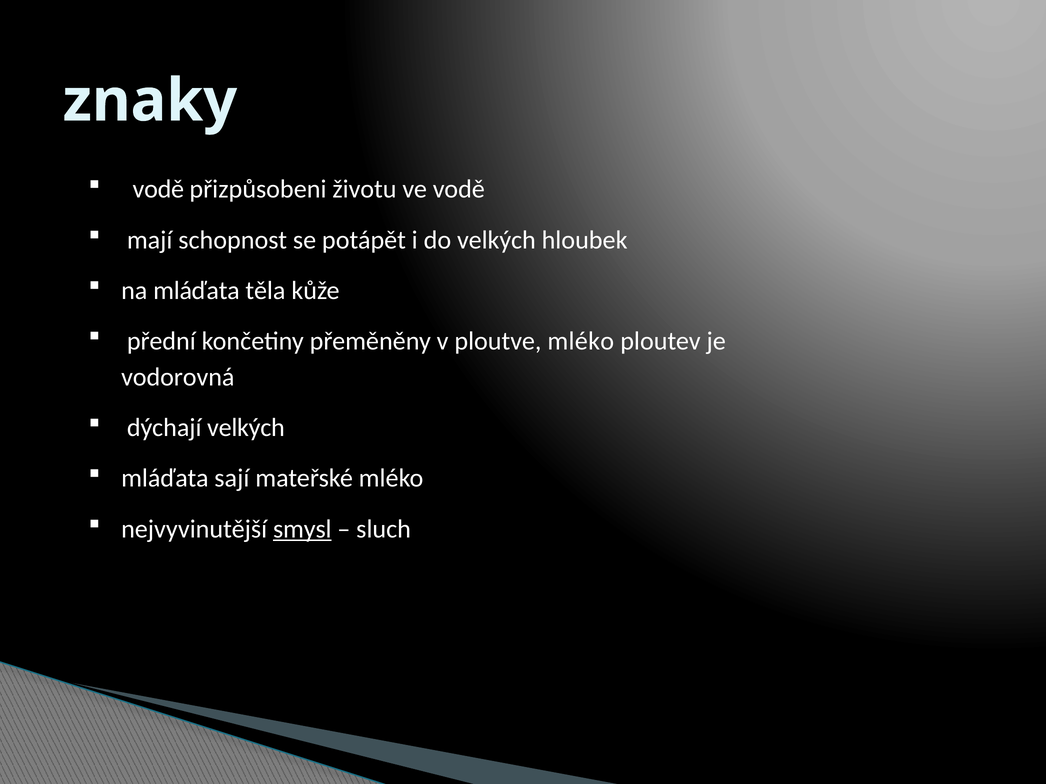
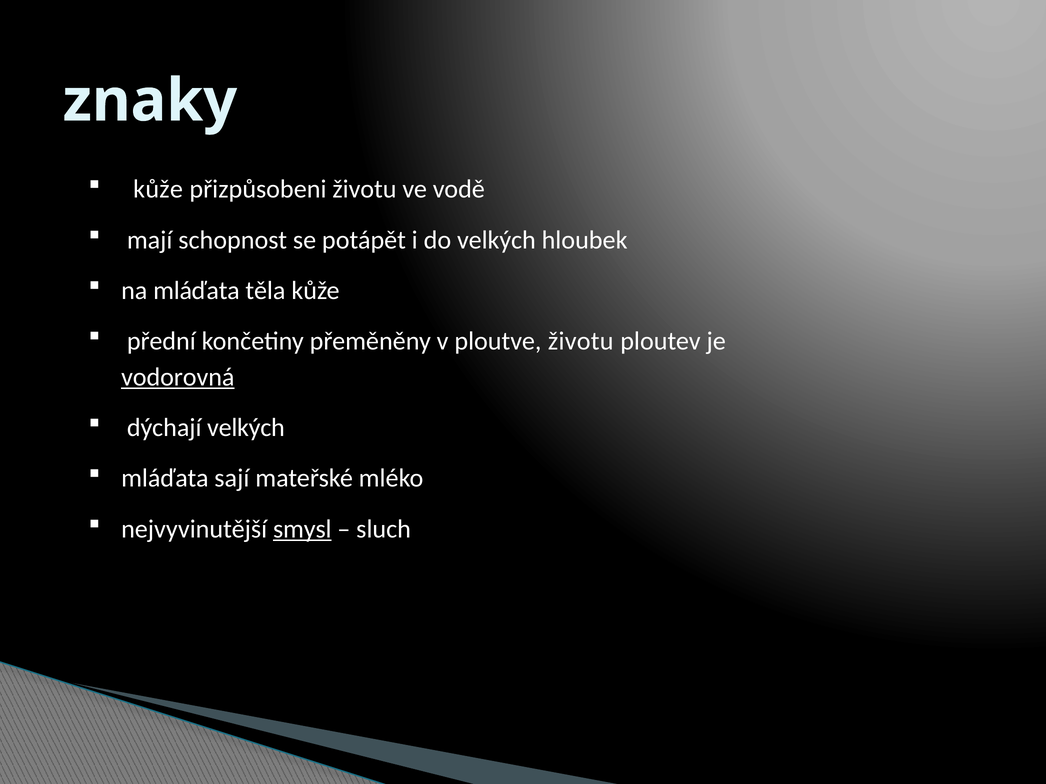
vodě at (158, 189): vodě -> kůže
ploutve mléko: mléko -> životu
vodorovná underline: none -> present
